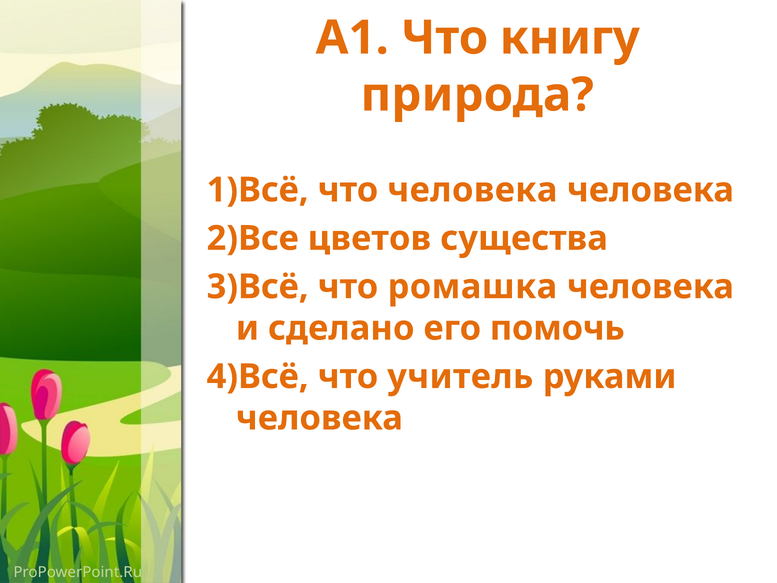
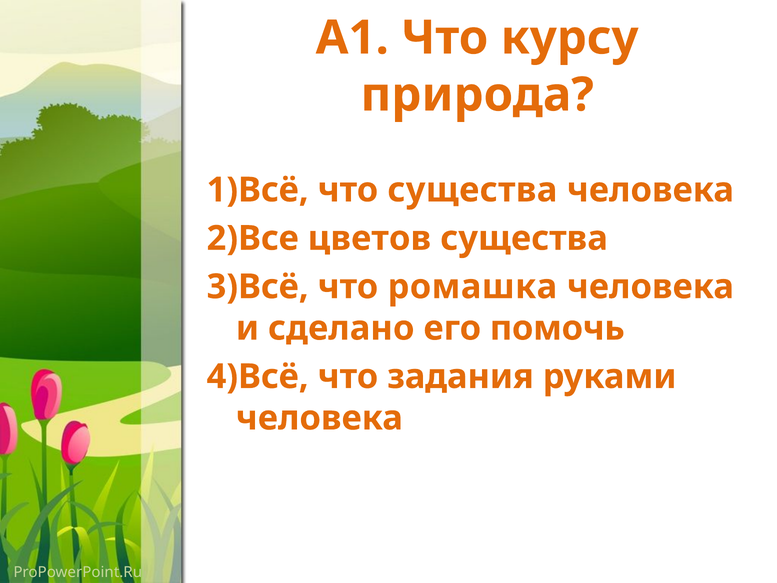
книгу: книгу -> курсу
что человека: человека -> существа
учитель: учитель -> задания
